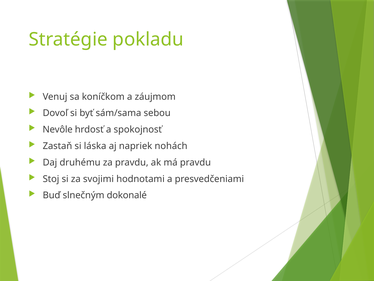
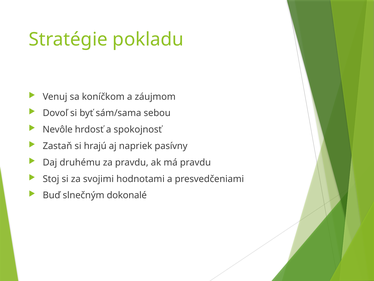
láska: láska -> hrajú
nohách: nohách -> pasívny
